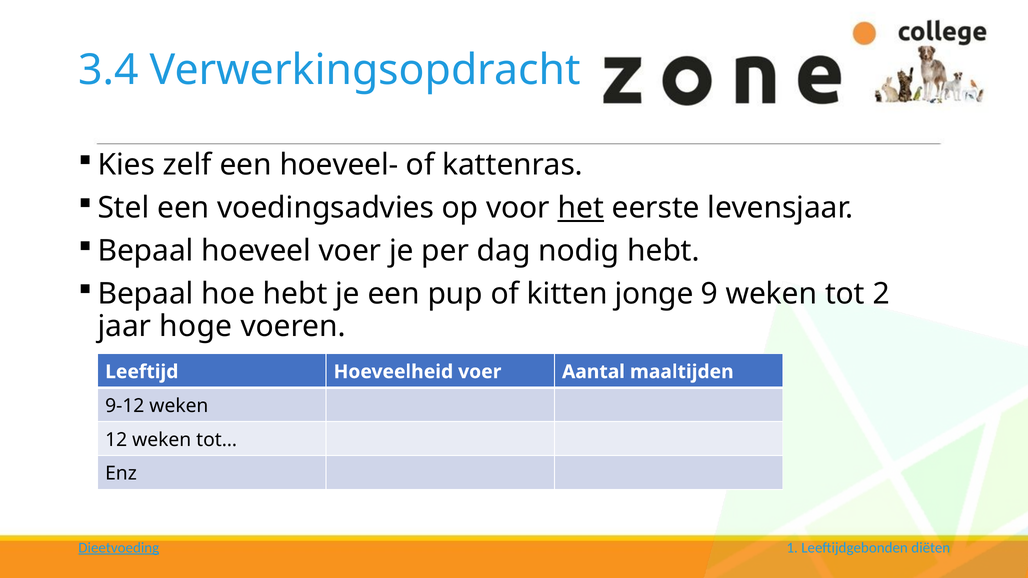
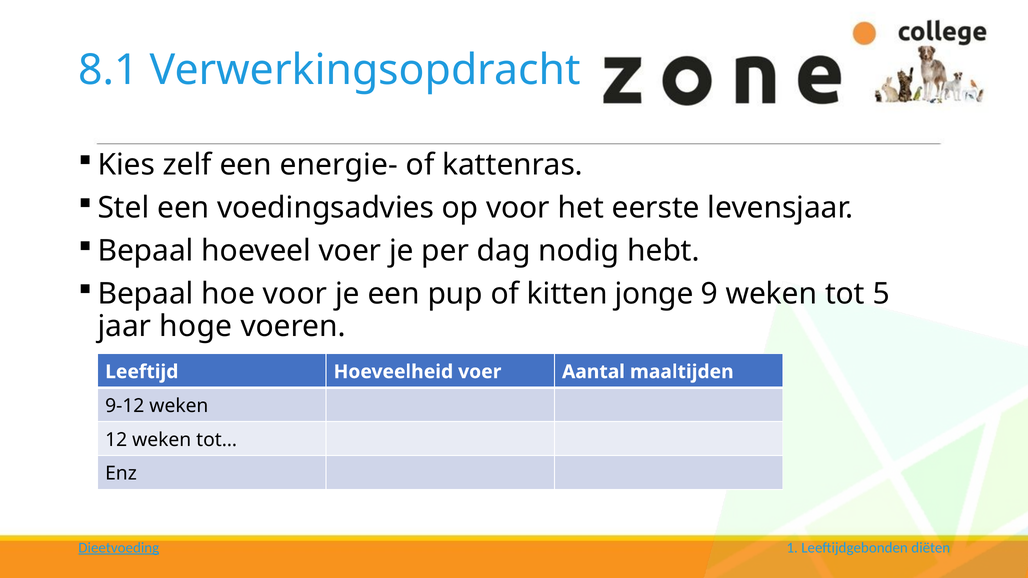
3.4: 3.4 -> 8.1
hoeveel-: hoeveel- -> energie-
het underline: present -> none
hoe hebt: hebt -> voor
2: 2 -> 5
